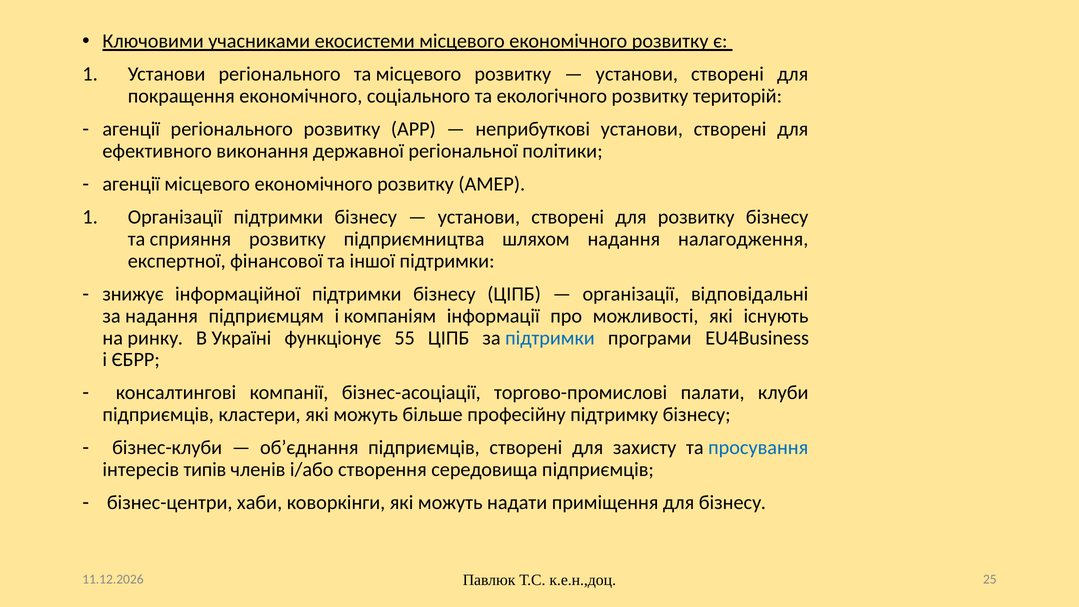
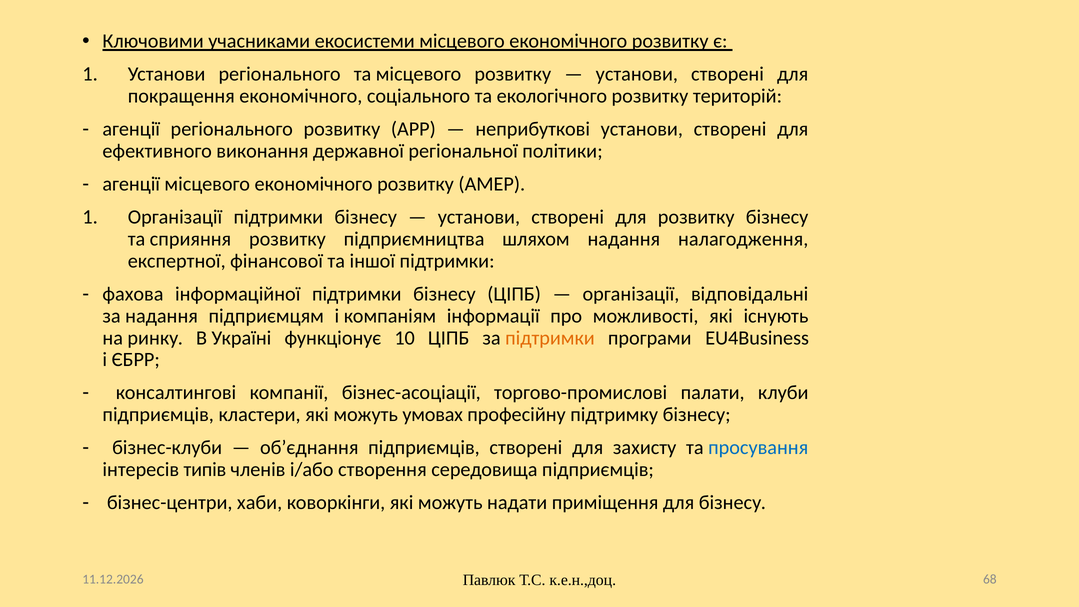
знижує: знижує -> фахова
55: 55 -> 10
підтримки at (550, 338) colour: blue -> orange
більше: більше -> умовах
25: 25 -> 68
